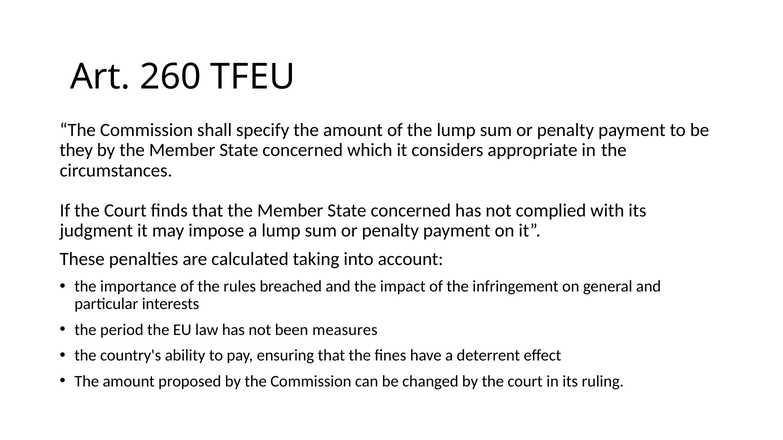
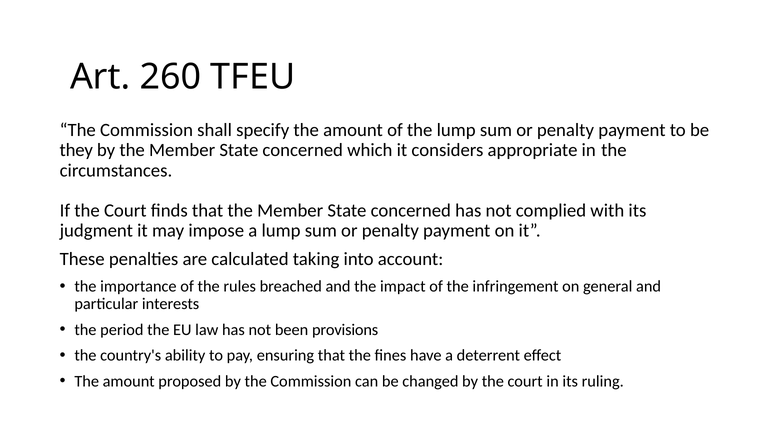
measures: measures -> provisions
